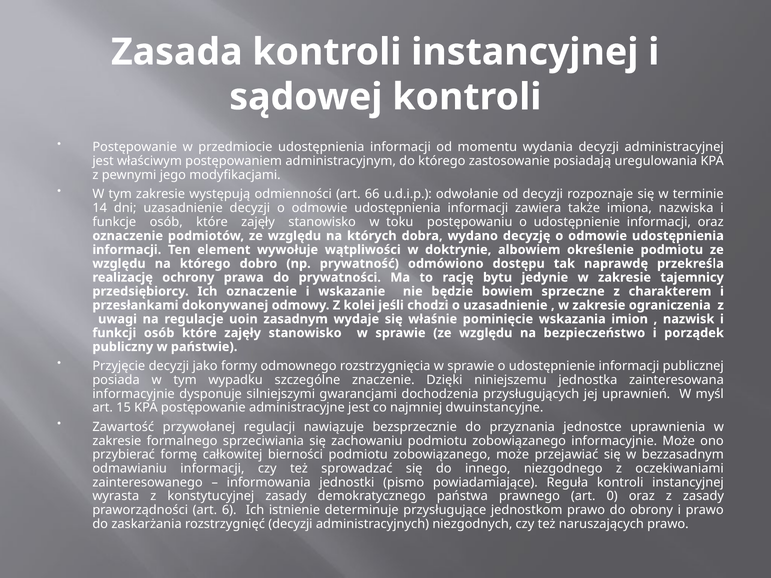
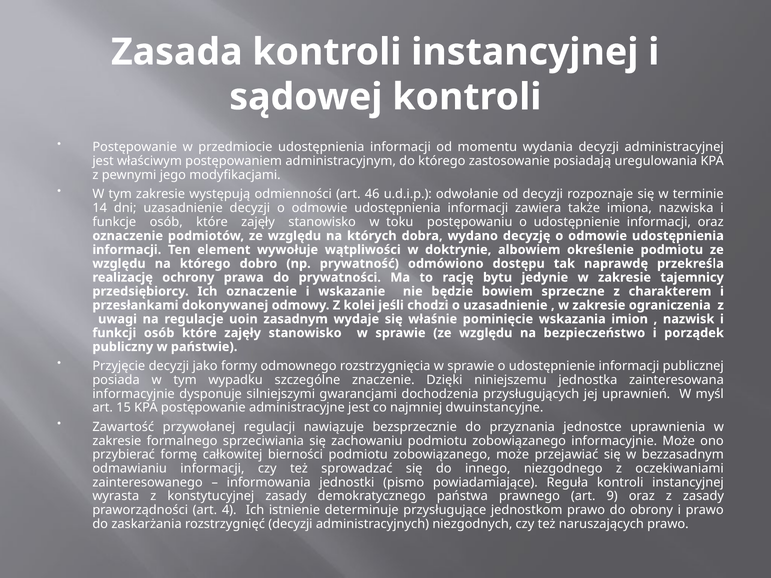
66: 66 -> 46
0: 0 -> 9
6: 6 -> 4
